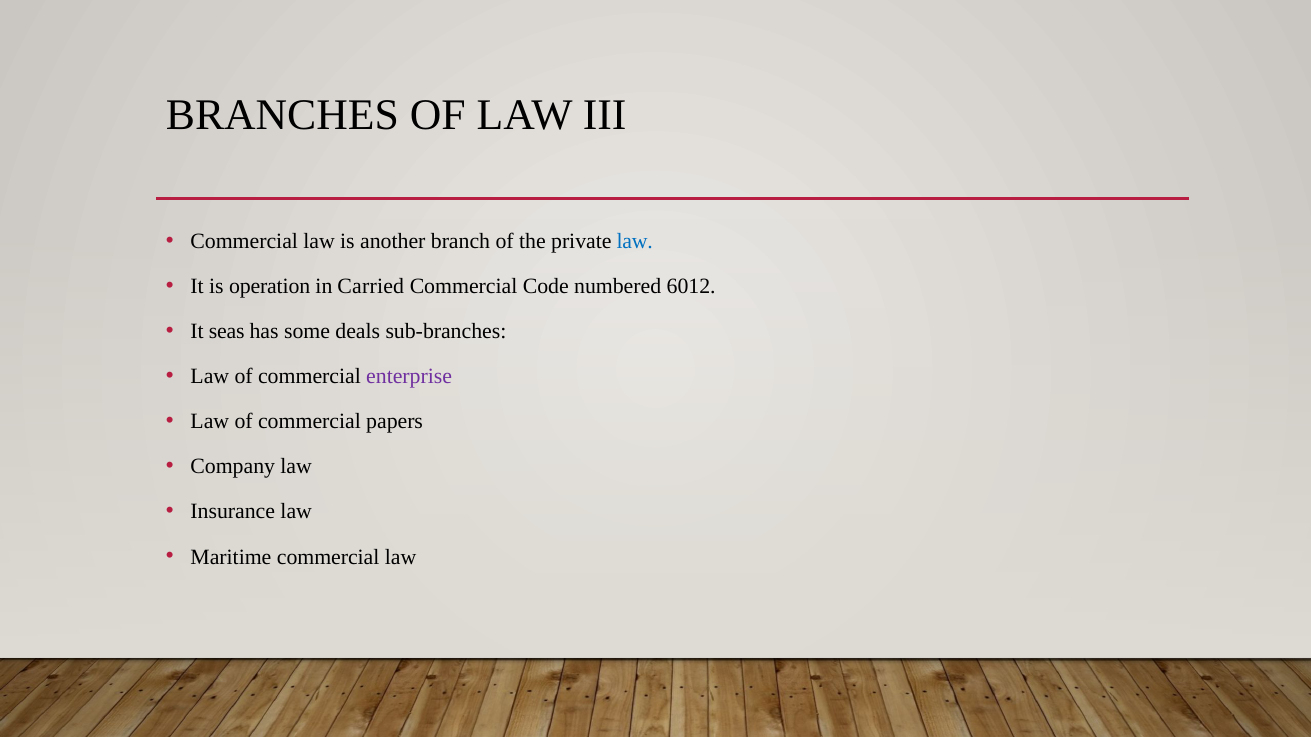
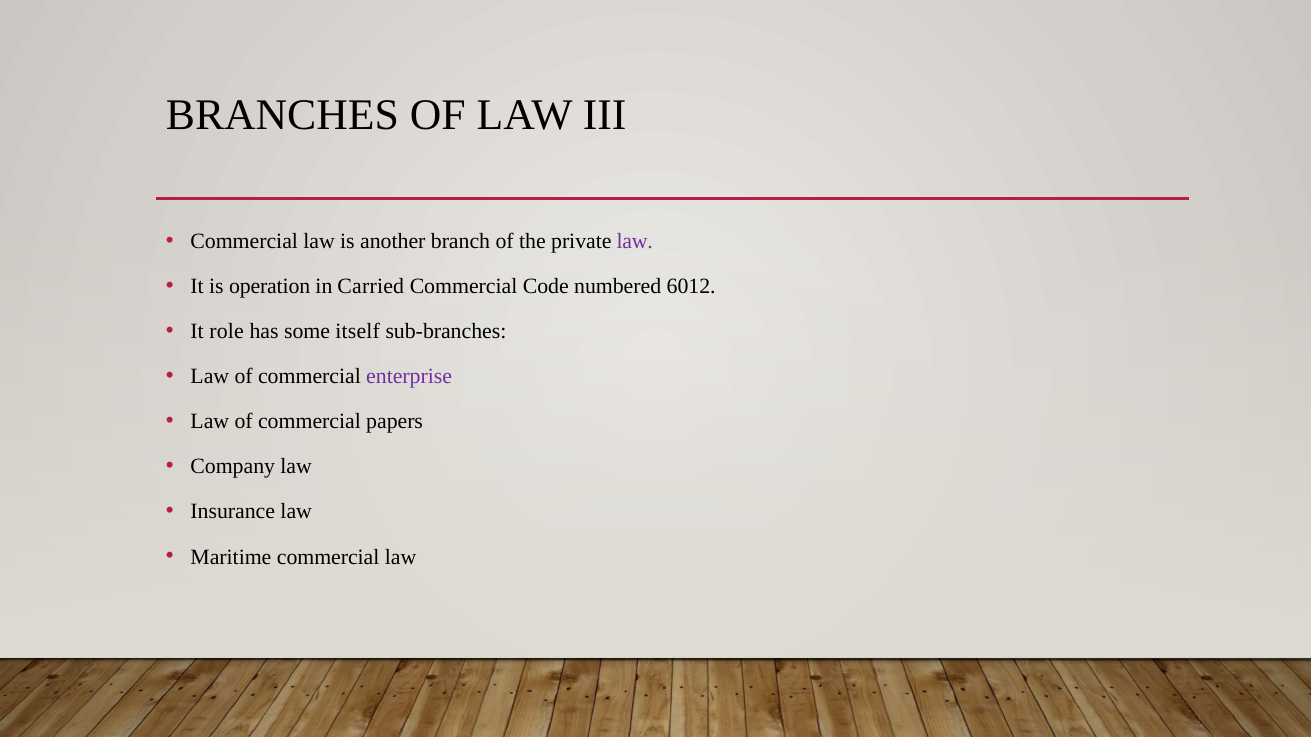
law at (635, 242) colour: blue -> purple
seas: seas -> role
deals: deals -> itself
